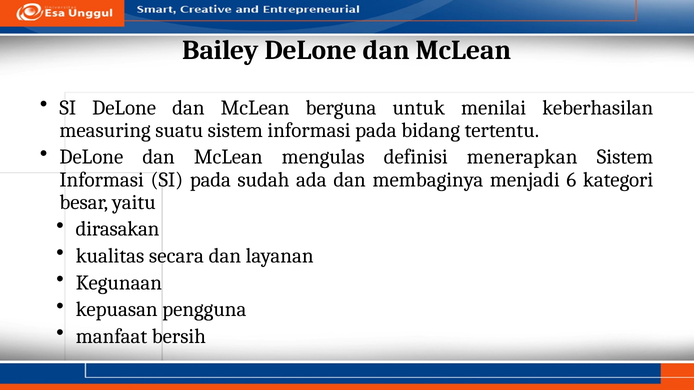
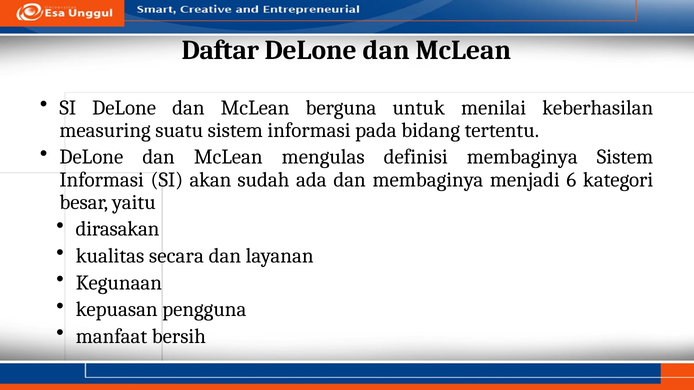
Bailey: Bailey -> Daftar
definisi menerapkan: menerapkan -> membaginya
SI pada: pada -> akan
